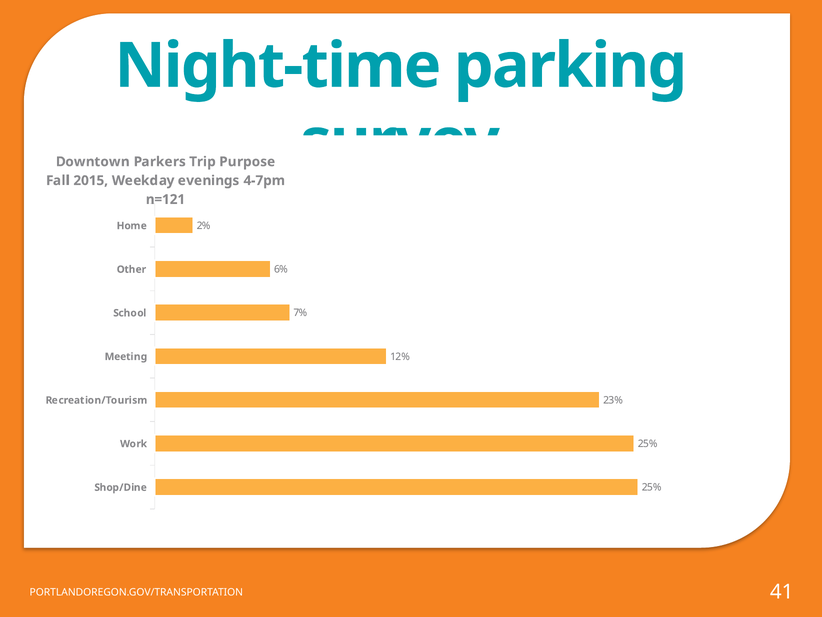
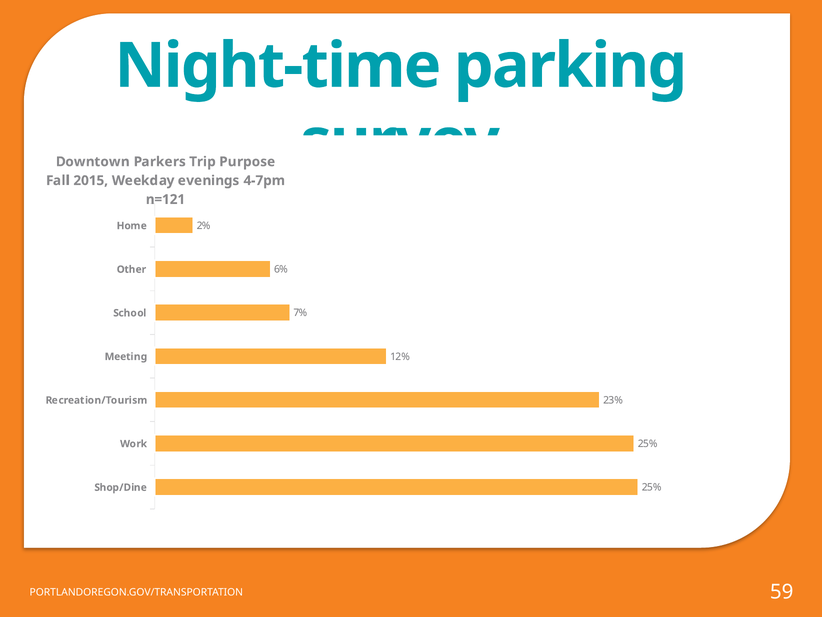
41: 41 -> 59
